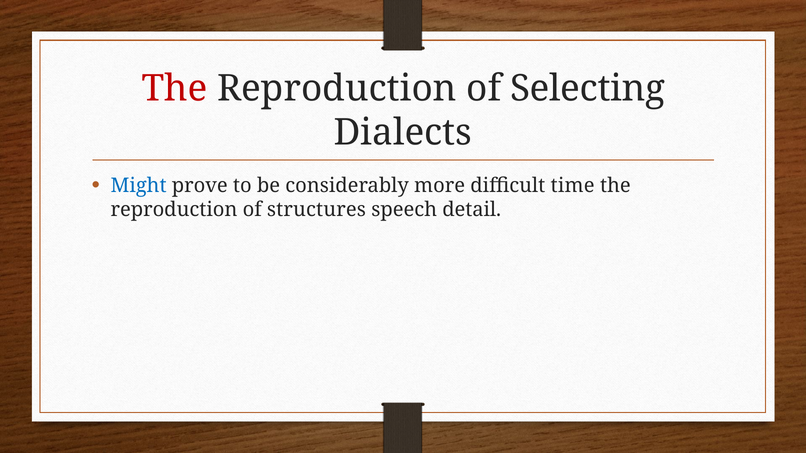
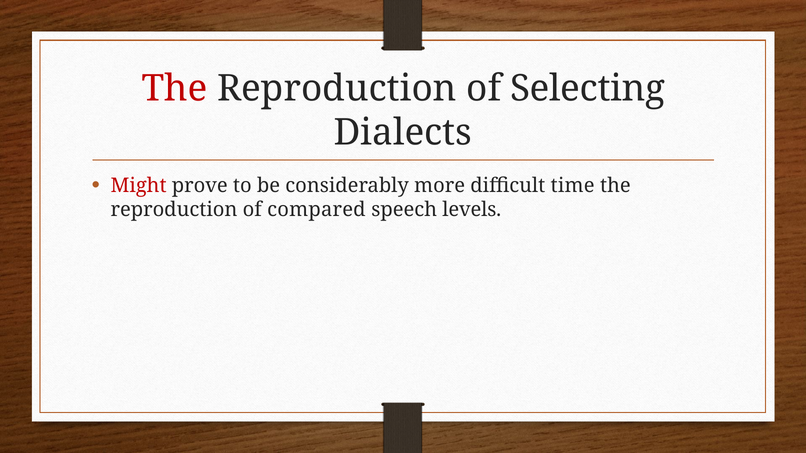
Might colour: blue -> red
structures: structures -> compared
detail: detail -> levels
